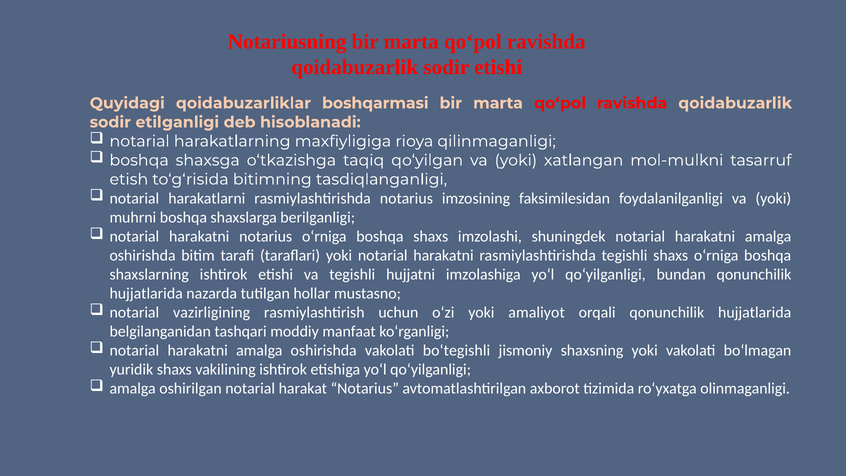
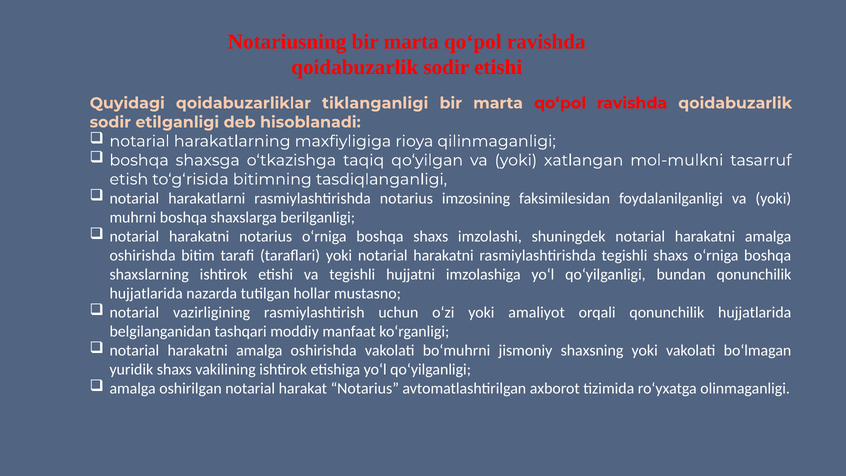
boshqarmasi: boshqarmasi -> tiklanganligi
bo‘tegishli: bo‘tegishli -> bo‘muhrni
